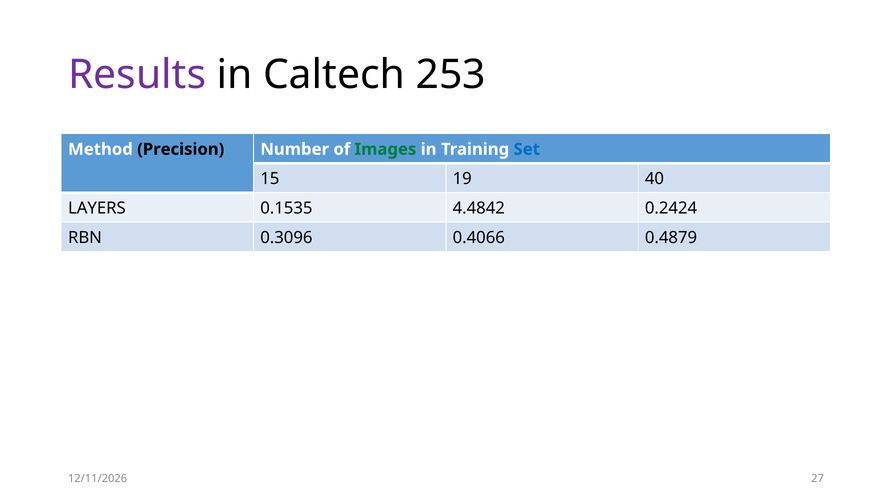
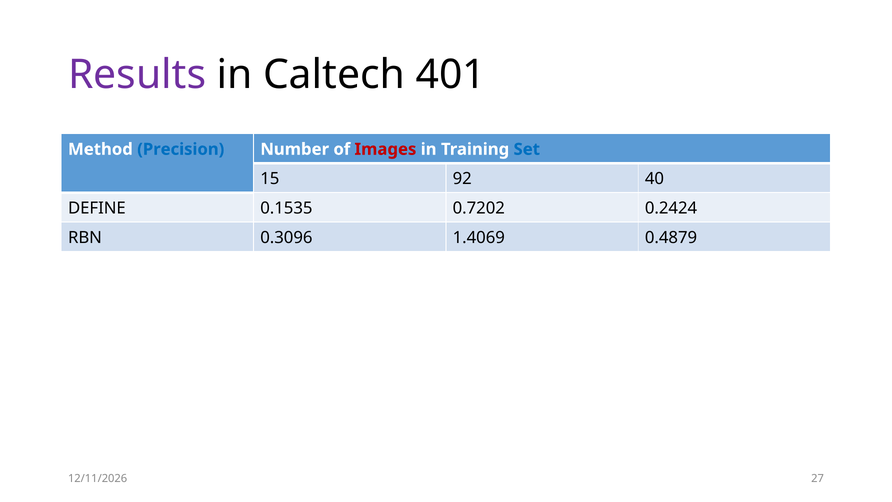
253: 253 -> 401
Precision colour: black -> blue
Images colour: green -> red
19: 19 -> 92
LAYERS: LAYERS -> DEFINE
4.4842: 4.4842 -> 0.7202
0.4066: 0.4066 -> 1.4069
